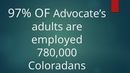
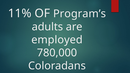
97%: 97% -> 11%
Advocate’s: Advocate’s -> Program’s
